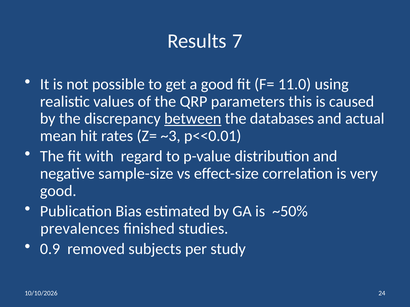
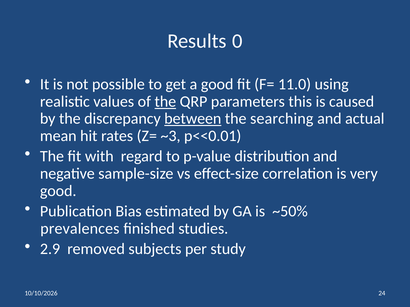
7: 7 -> 0
the at (165, 102) underline: none -> present
databases: databases -> searching
0.9: 0.9 -> 2.9
